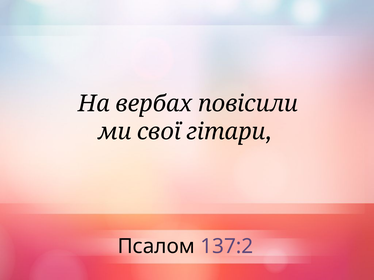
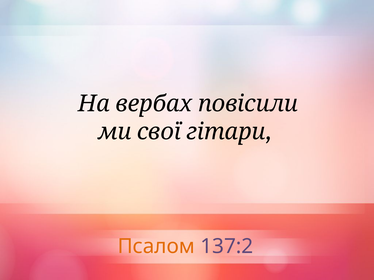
Псалом colour: black -> orange
